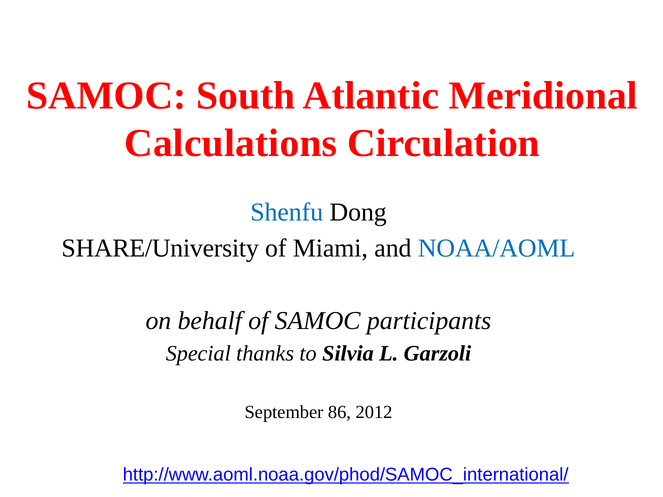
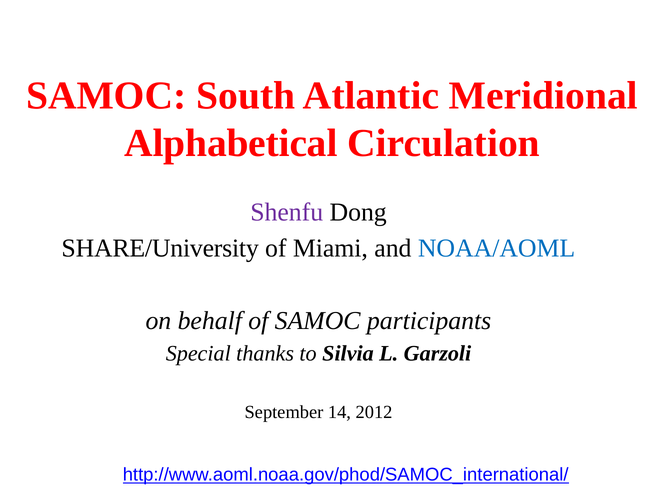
Calculations: Calculations -> Alphabetical
Shenfu colour: blue -> purple
86: 86 -> 14
